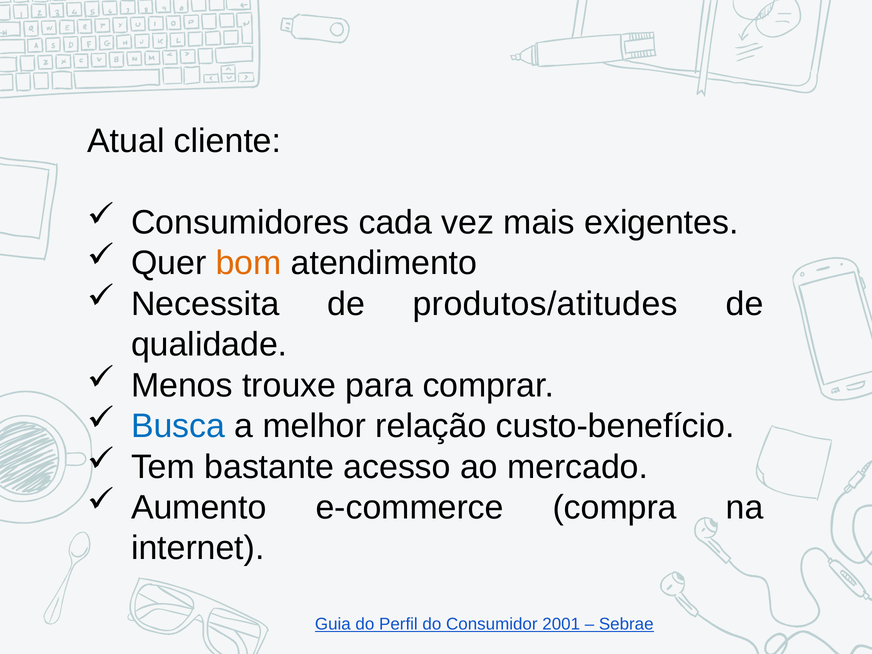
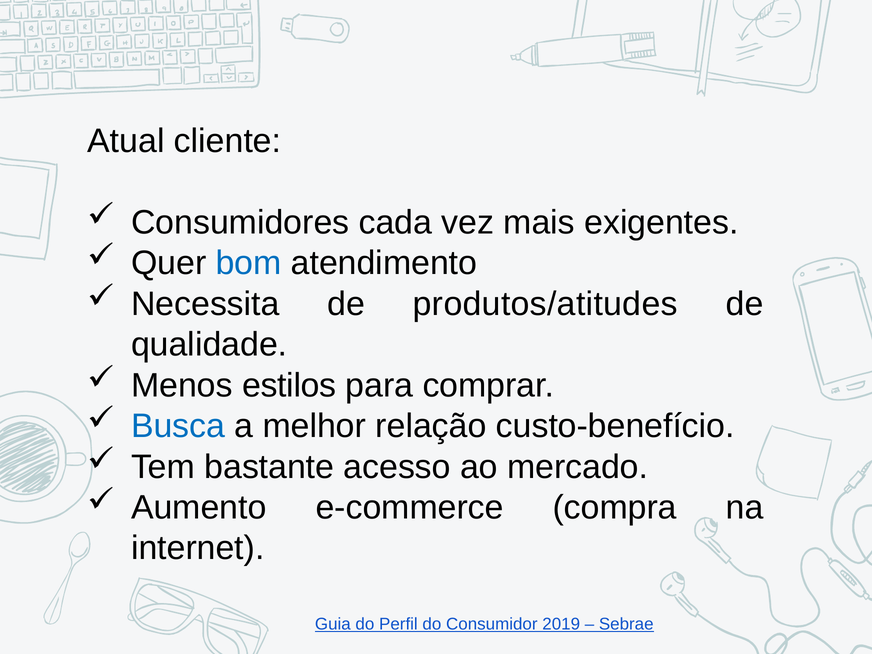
bom colour: orange -> blue
trouxe: trouxe -> estilos
2001: 2001 -> 2019
